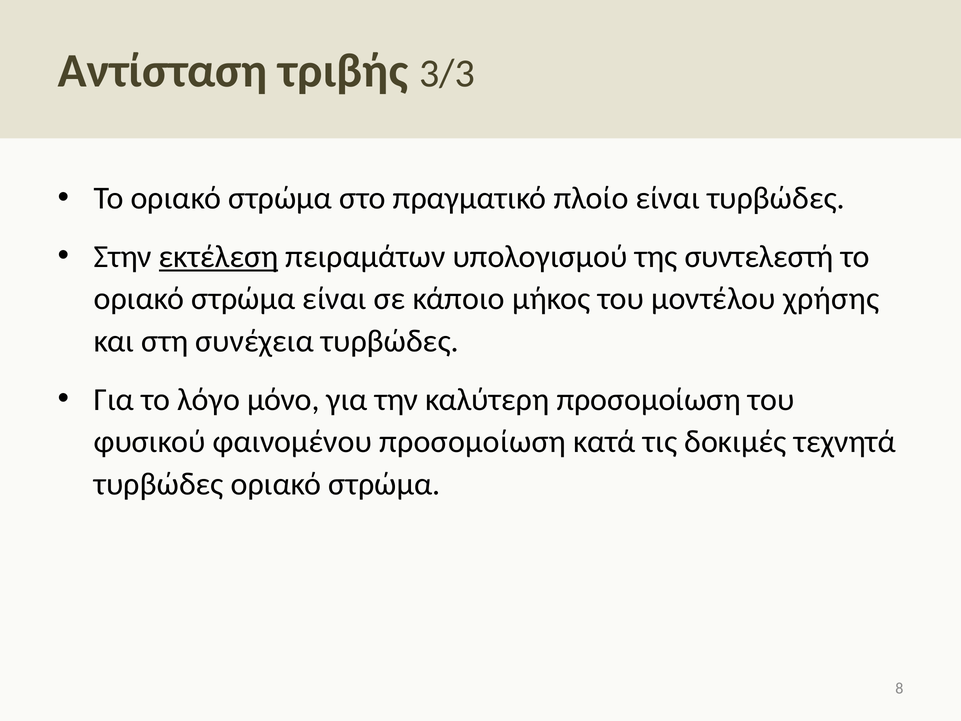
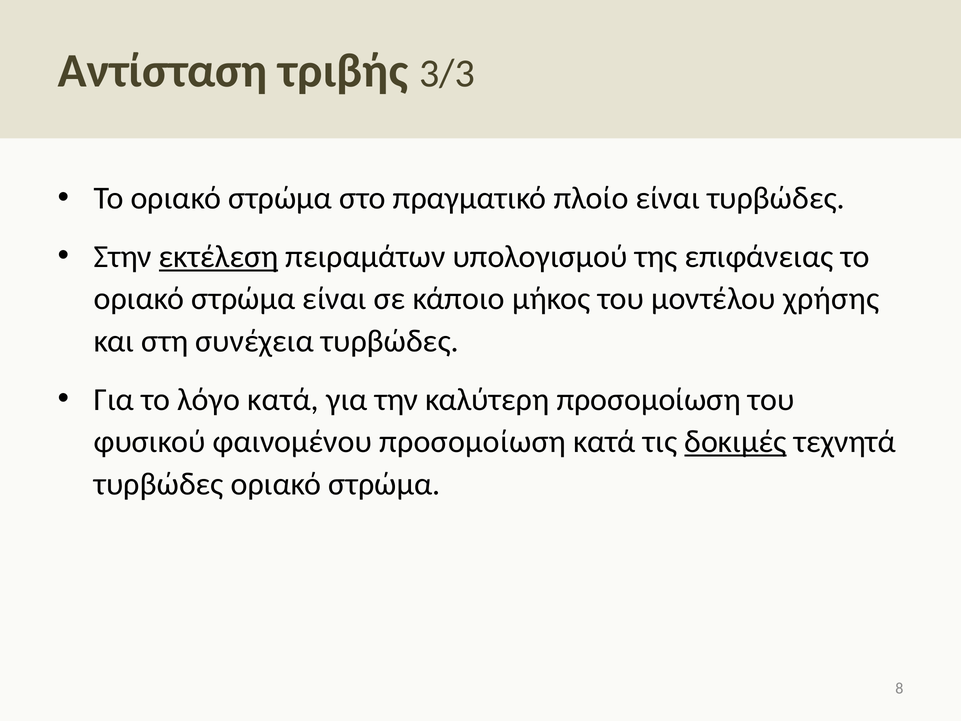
συντελεστή: συντελεστή -> επιφάνειας
λόγο μόνο: μόνο -> κατά
δοκιμές underline: none -> present
